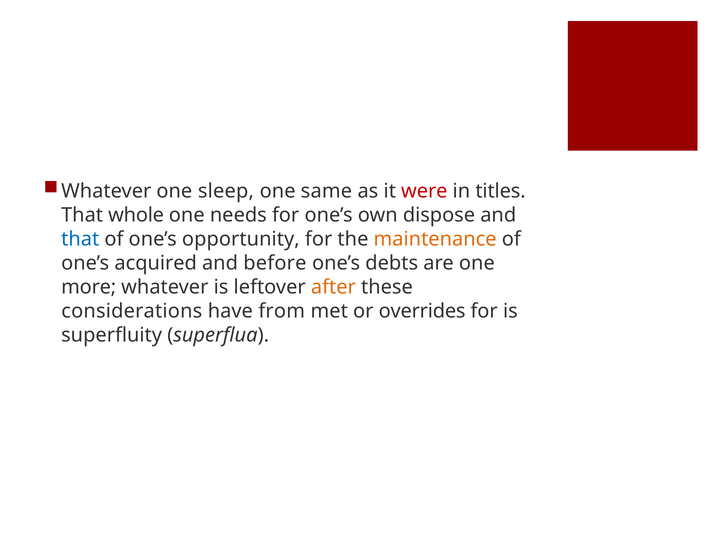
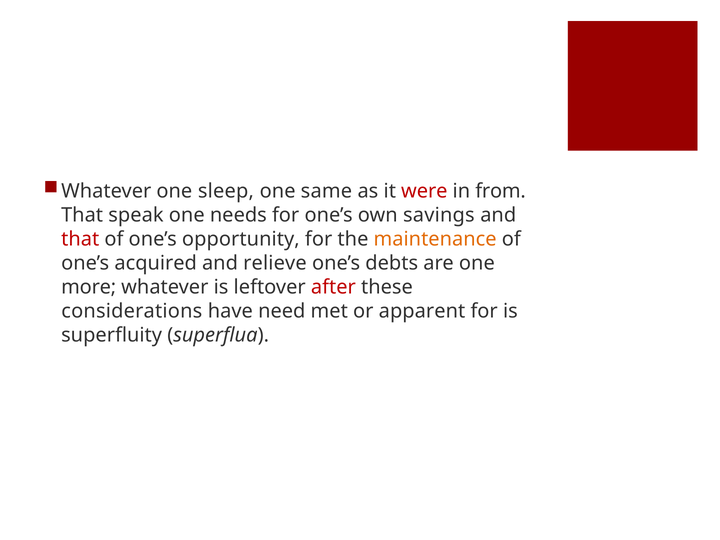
titles: titles -> from
whole: whole -> speak
dispose: dispose -> savings
that at (80, 239) colour: blue -> red
before: before -> relieve
after colour: orange -> red
from: from -> need
overrides: overrides -> apparent
